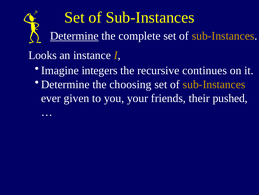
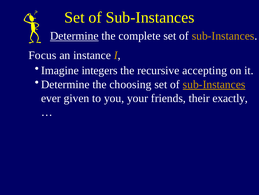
Looks: Looks -> Focus
continues: continues -> accepting
sub-Instances at (214, 84) underline: none -> present
pushed: pushed -> exactly
